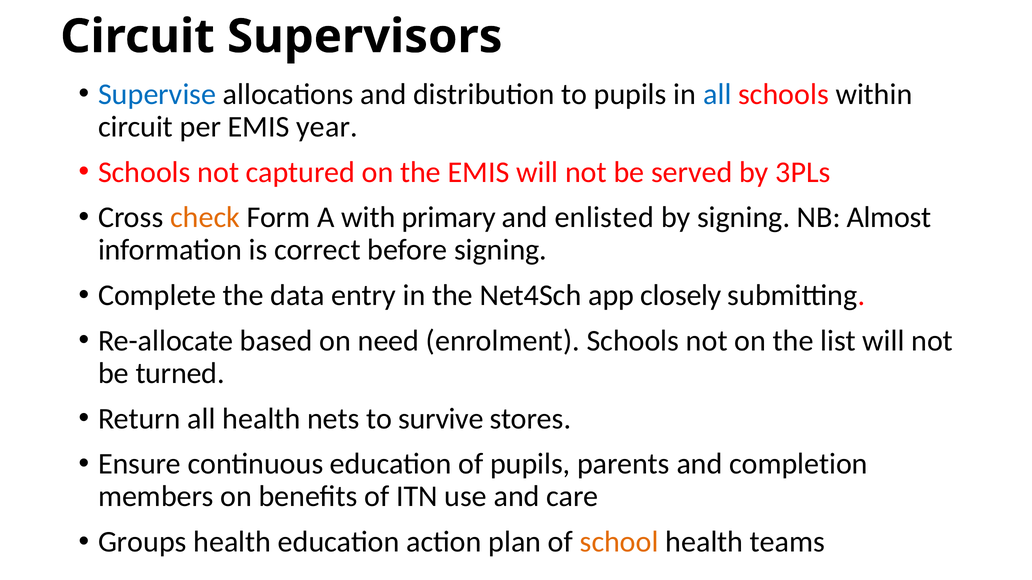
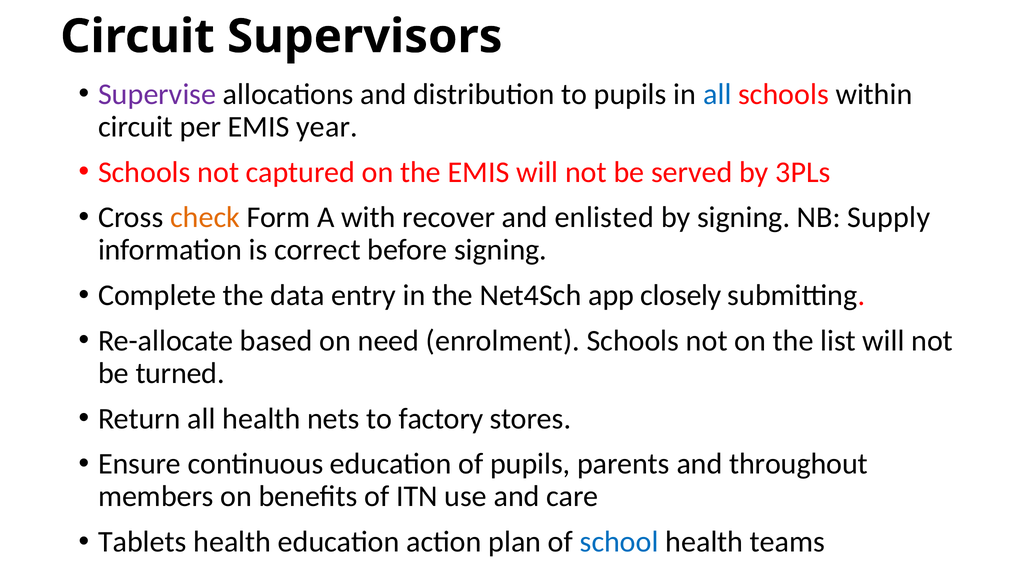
Supervise colour: blue -> purple
primary: primary -> recover
Almost: Almost -> Supply
survive: survive -> factory
completion: completion -> throughout
Groups: Groups -> Tablets
school colour: orange -> blue
